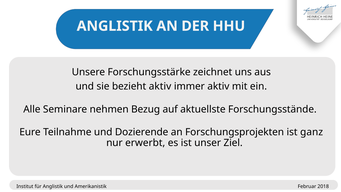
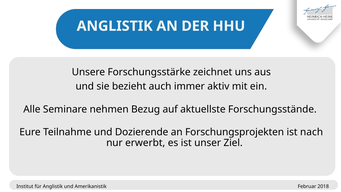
bezieht aktiv: aktiv -> auch
ganz: ganz -> nach
